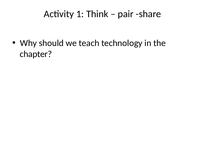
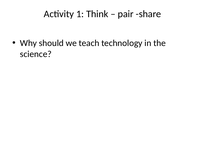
chapter: chapter -> science
